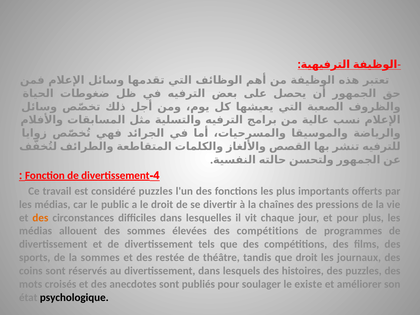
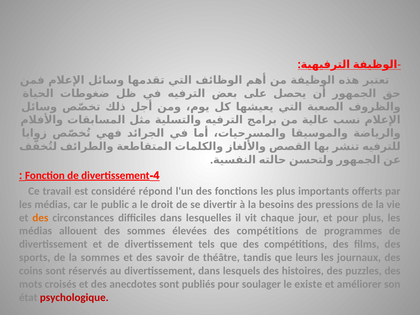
considéré puzzles: puzzles -> répond
chaînes: chaînes -> besoins
restée: restée -> savoir
que droit: droit -> leurs
psychologique colour: black -> red
